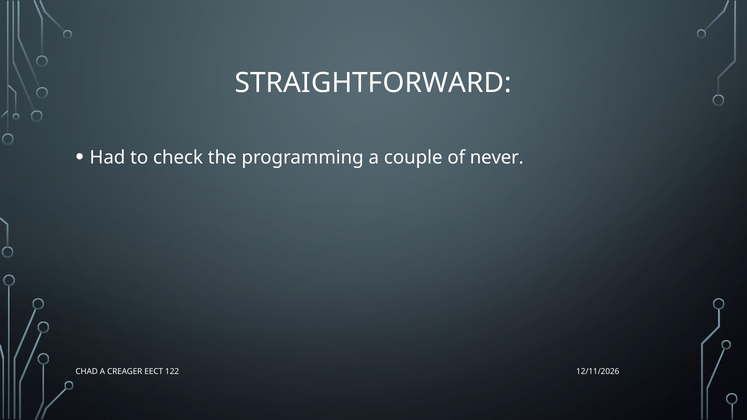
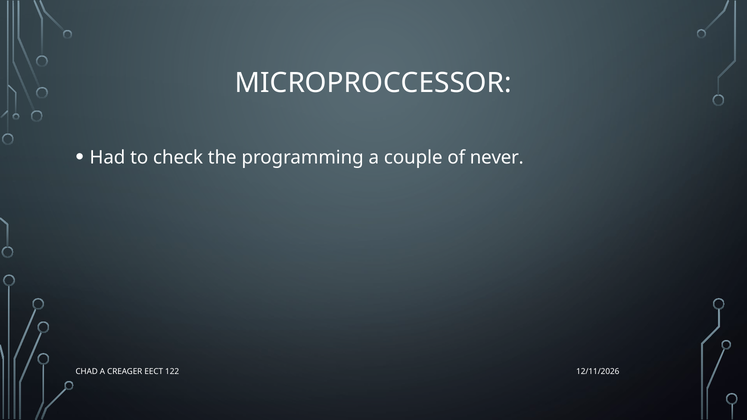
STRAIGHTFORWARD: STRAIGHTFORWARD -> MICROPROCCESSOR
